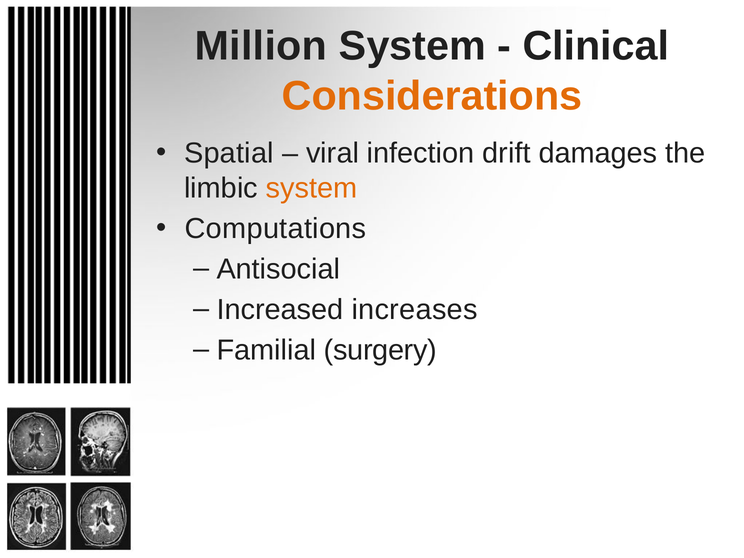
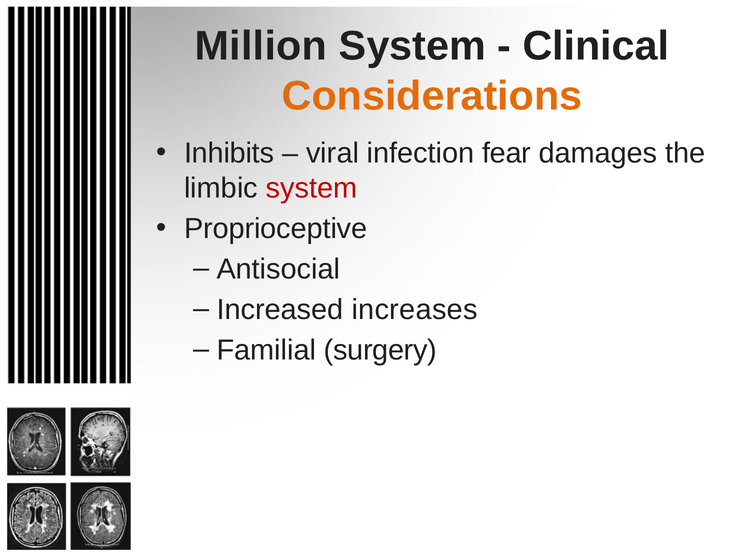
Spatial: Spatial -> Inhibits
drift: drift -> fear
system at (312, 188) colour: orange -> red
Computations: Computations -> Proprioceptive
